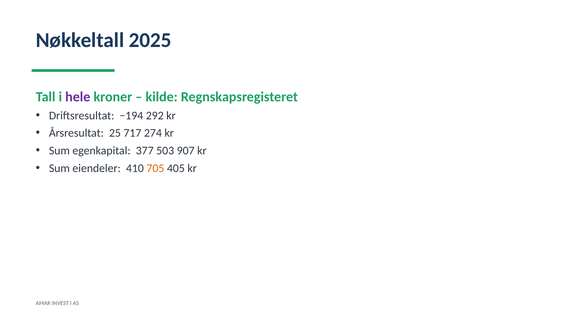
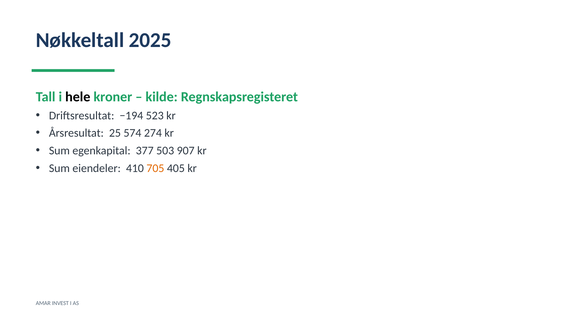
hele colour: purple -> black
292: 292 -> 523
717: 717 -> 574
